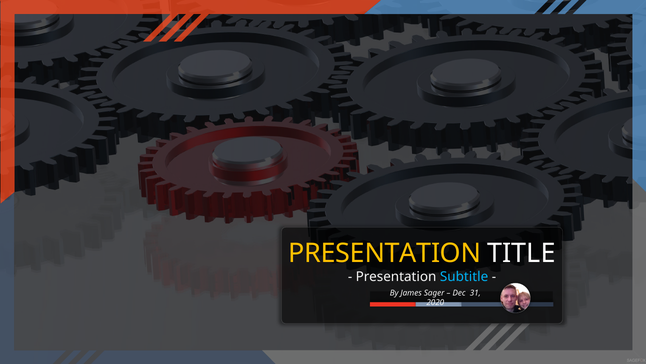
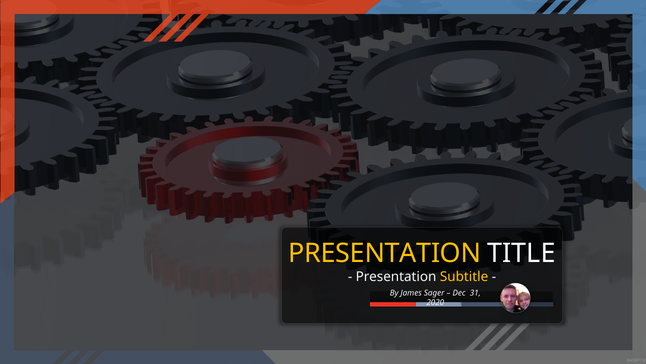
Subtitle colour: light blue -> yellow
